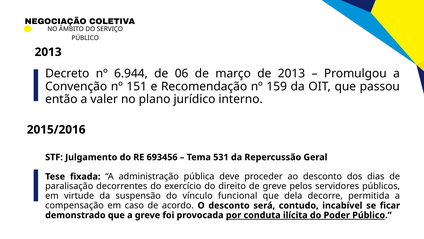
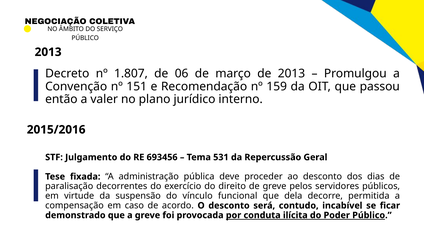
6.944: 6.944 -> 1.807
